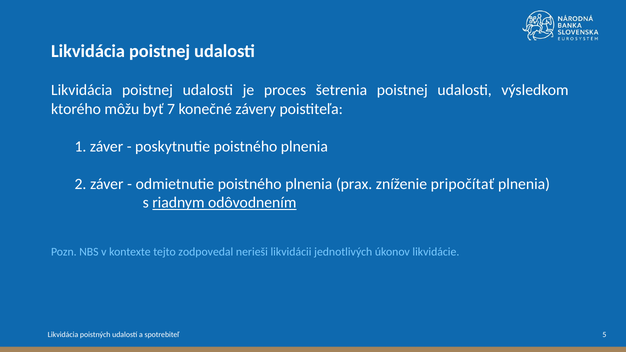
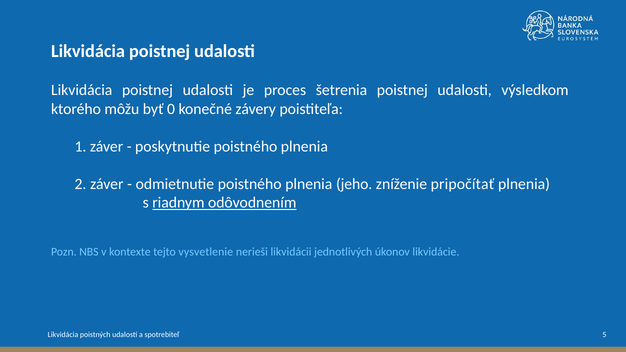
7: 7 -> 0
prax: prax -> jeho
zodpovedal: zodpovedal -> vysvetlenie
